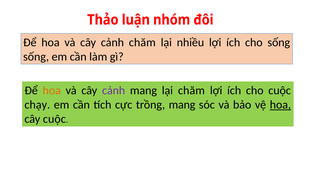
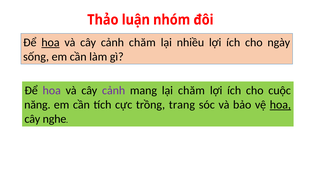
hoa at (50, 43) underline: none -> present
cho sống: sống -> ngày
hoa at (52, 91) colour: orange -> purple
chạy: chạy -> năng
trồng mang: mang -> trang
cây cuộc: cuộc -> nghe
